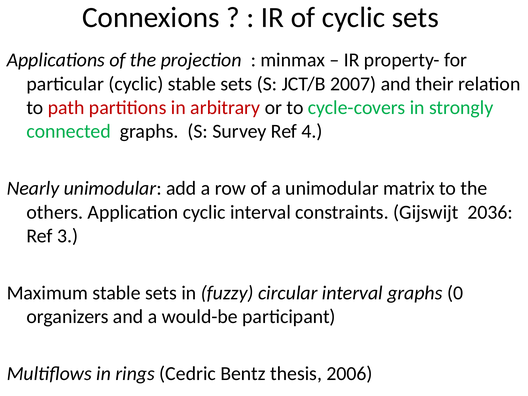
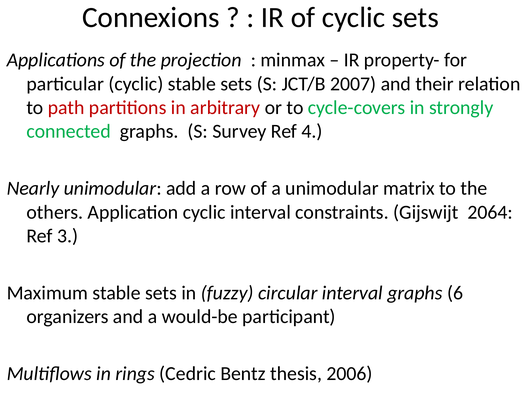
2036: 2036 -> 2064
0: 0 -> 6
